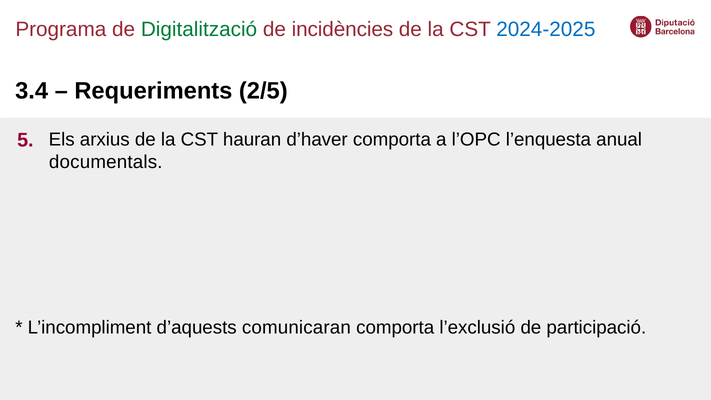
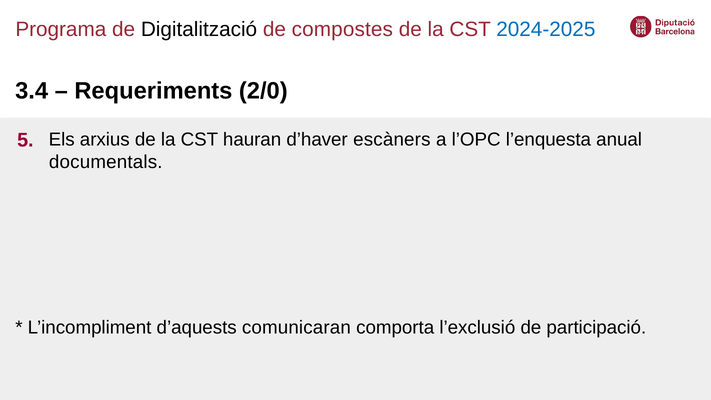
Digitalització colour: green -> black
incidències: incidències -> compostes
2/5: 2/5 -> 2/0
d’haver comporta: comporta -> escàners
